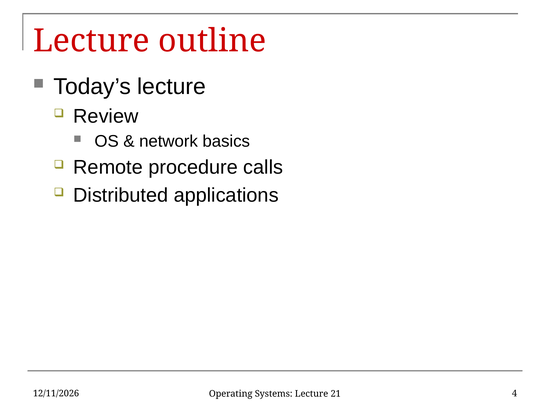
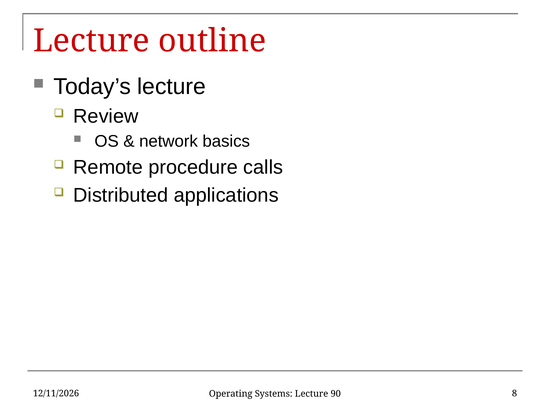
4: 4 -> 8
21: 21 -> 90
